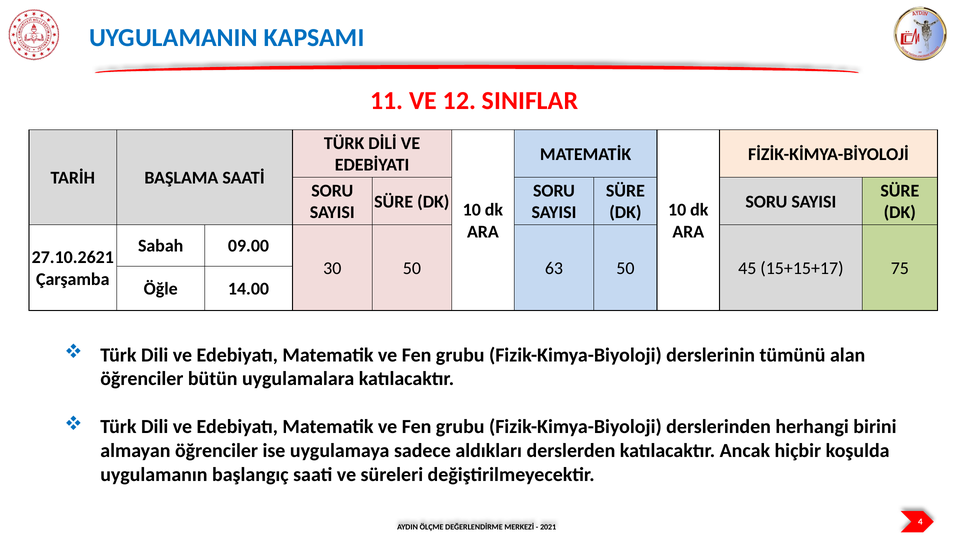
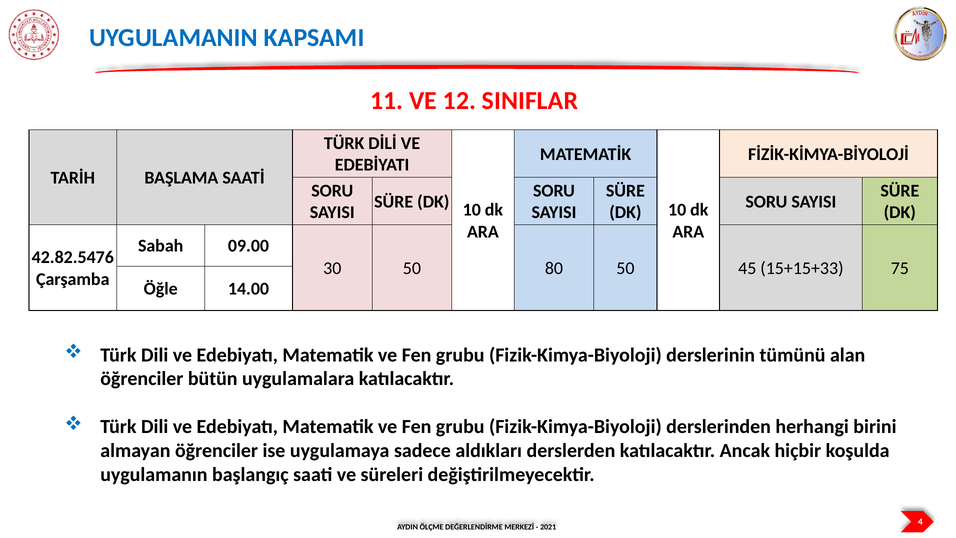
27.10.2621: 27.10.2621 -> 42.82.5476
63: 63 -> 80
15+15+17: 15+15+17 -> 15+15+33
